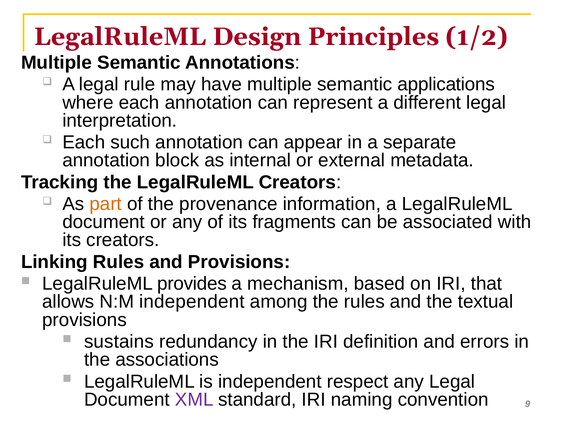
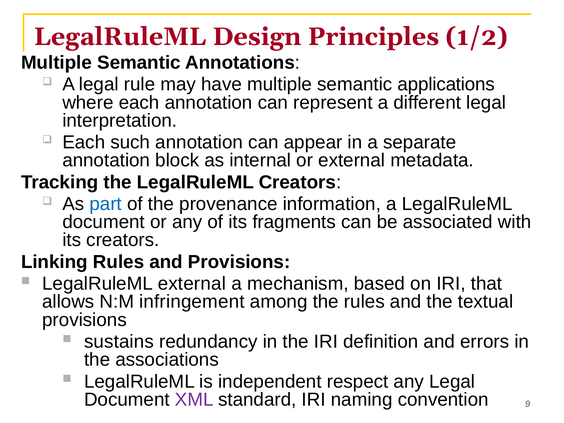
part colour: orange -> blue
LegalRuleML provides: provides -> external
N:M independent: independent -> infringement
